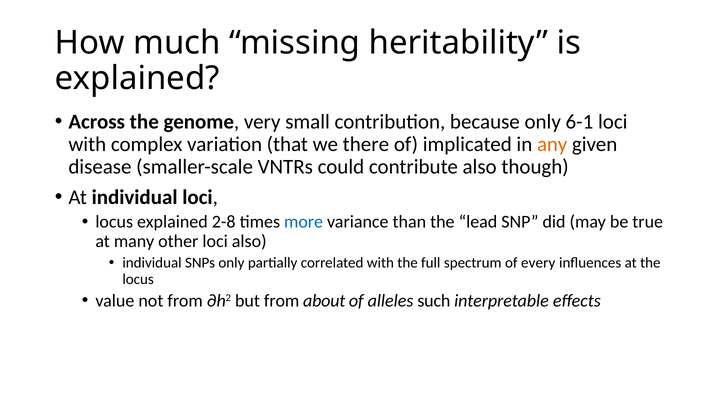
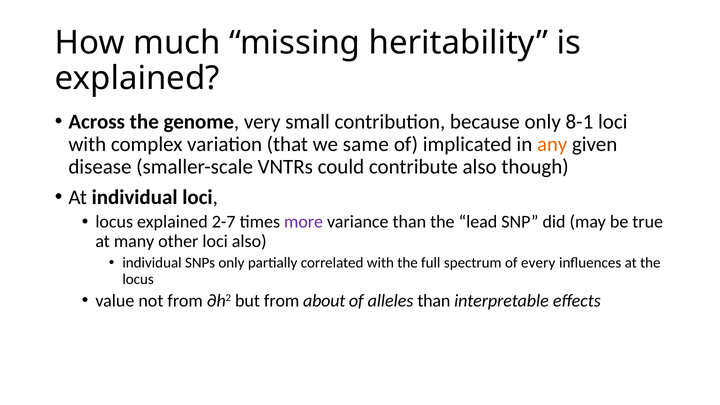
6-1: 6-1 -> 8-1
there: there -> same
2-8: 2-8 -> 2-7
more colour: blue -> purple
alleles such: such -> than
